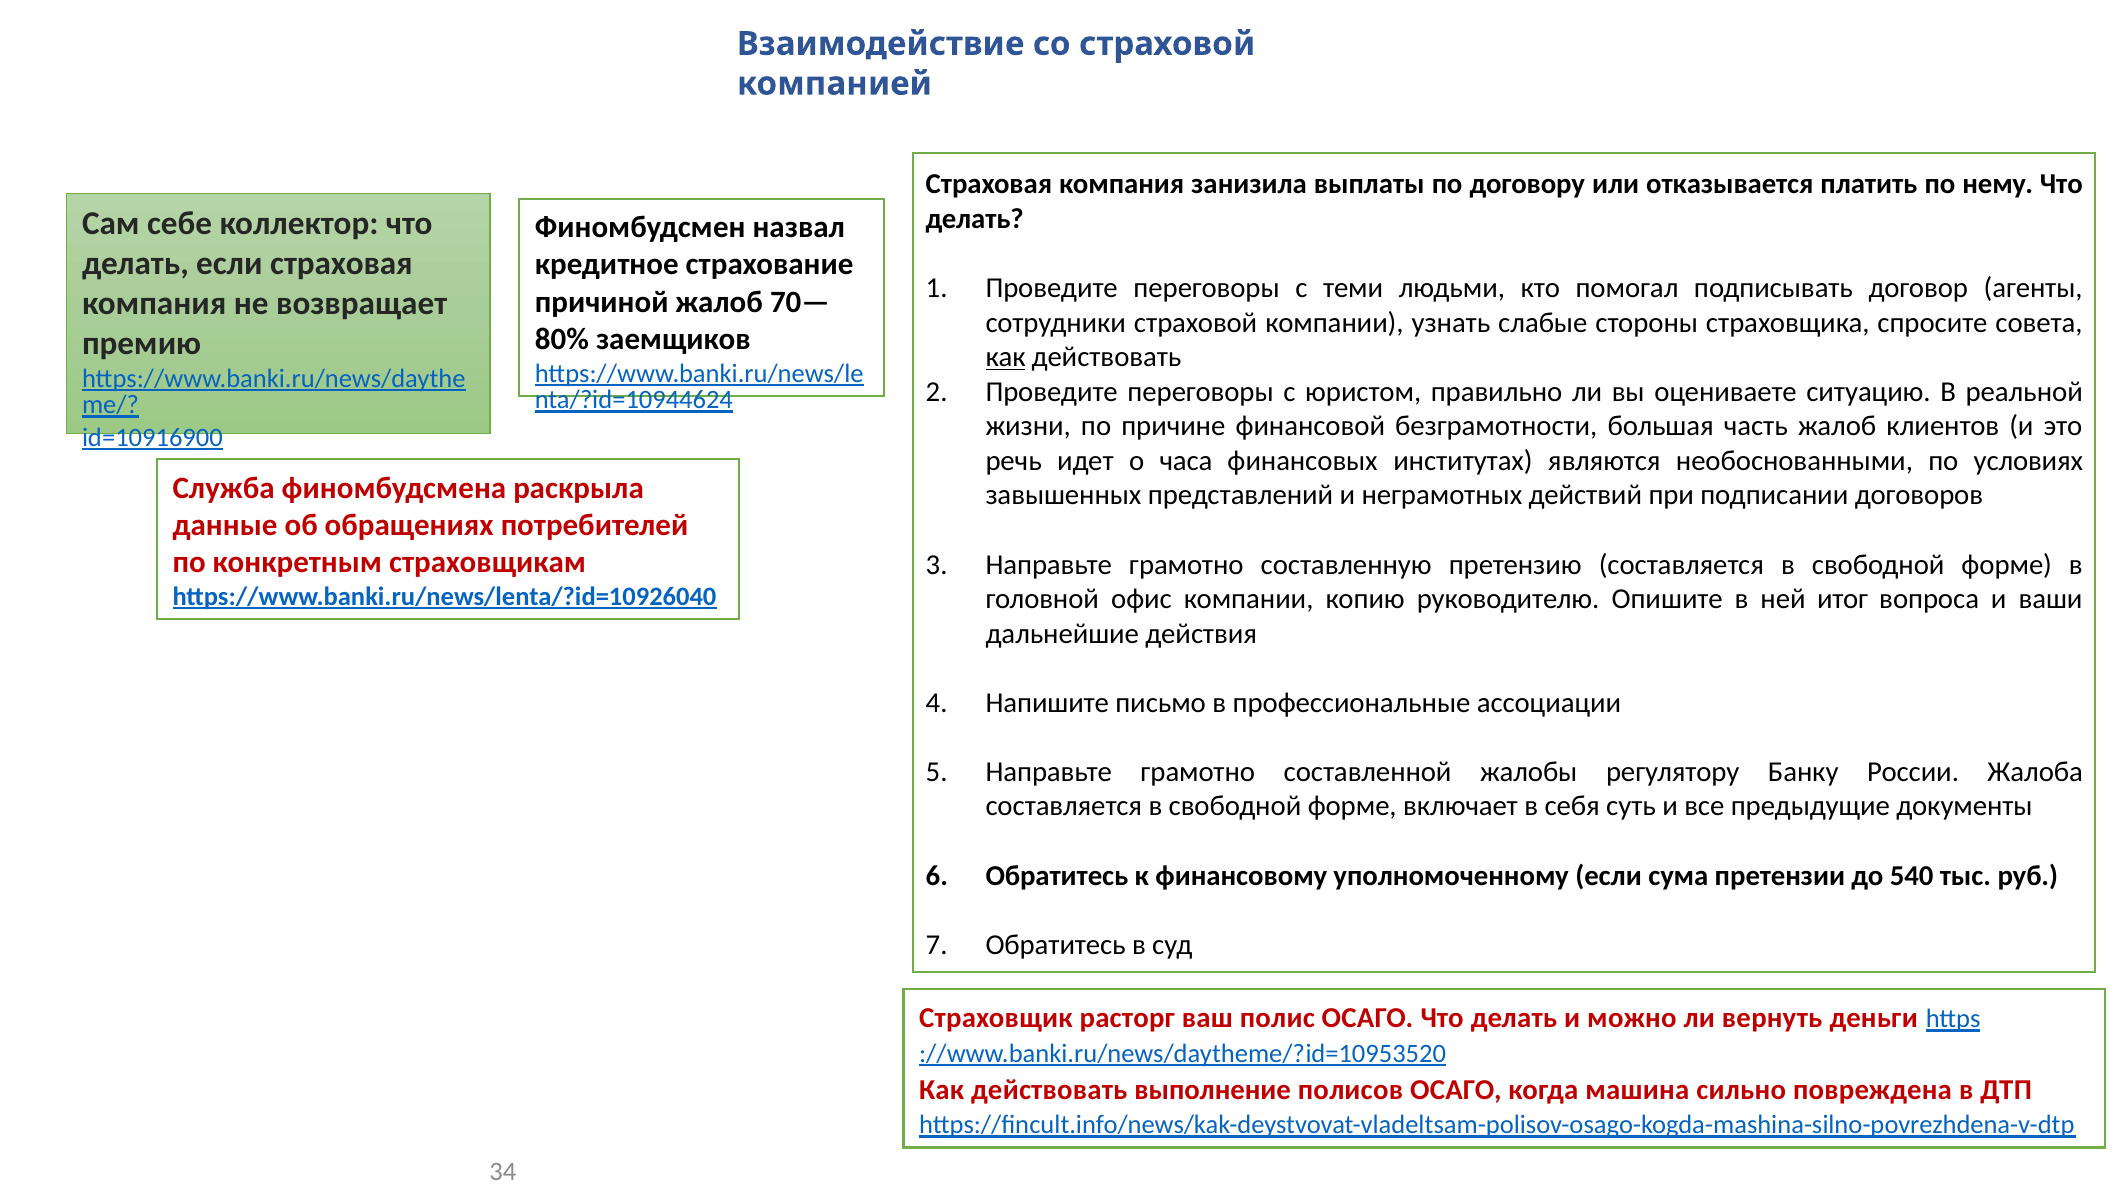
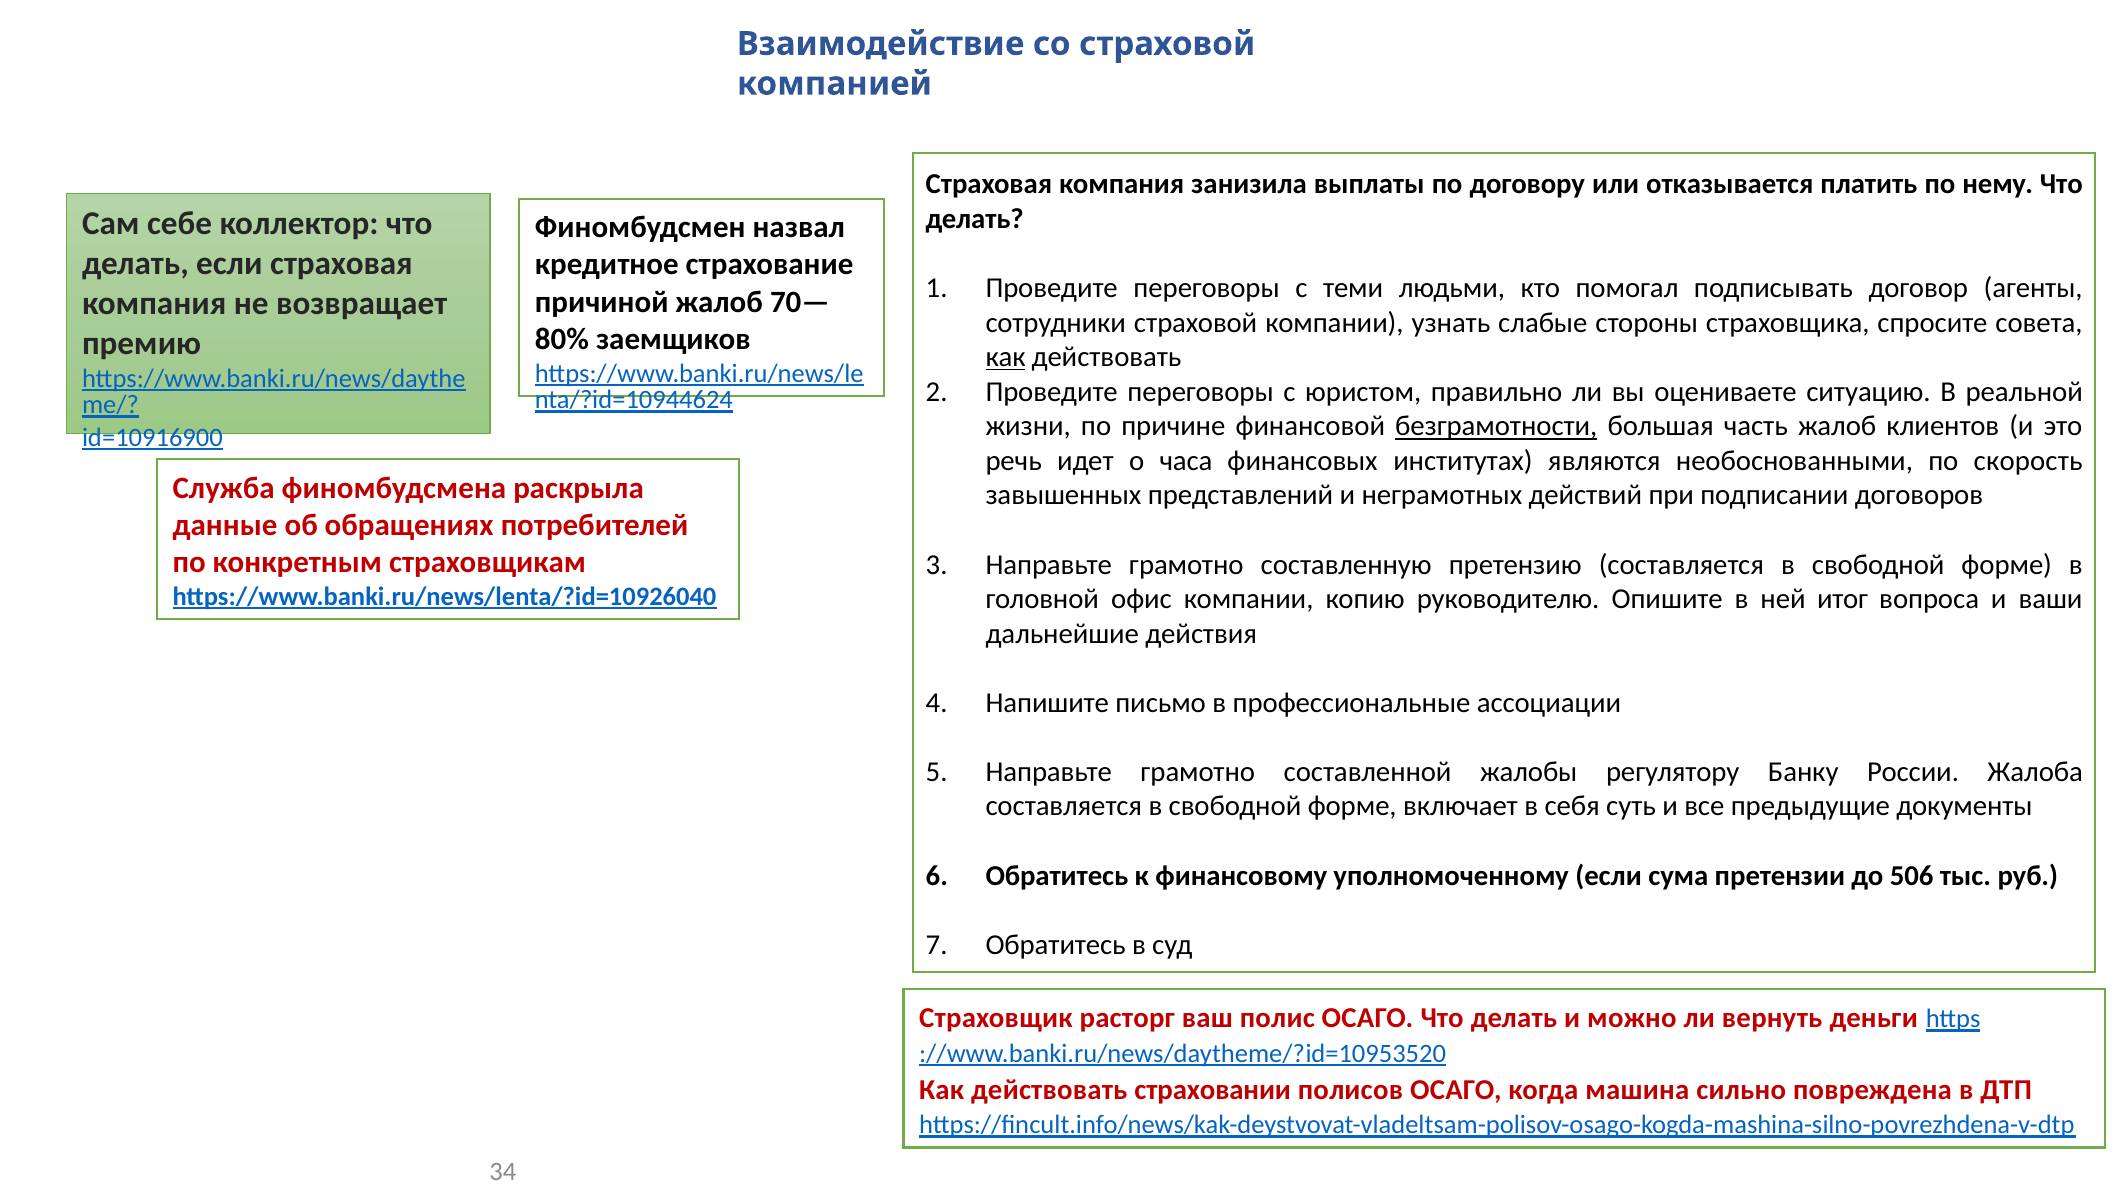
безграмотности underline: none -> present
условиях: условиях -> скорость
540: 540 -> 506
выполнение: выполнение -> страховании
